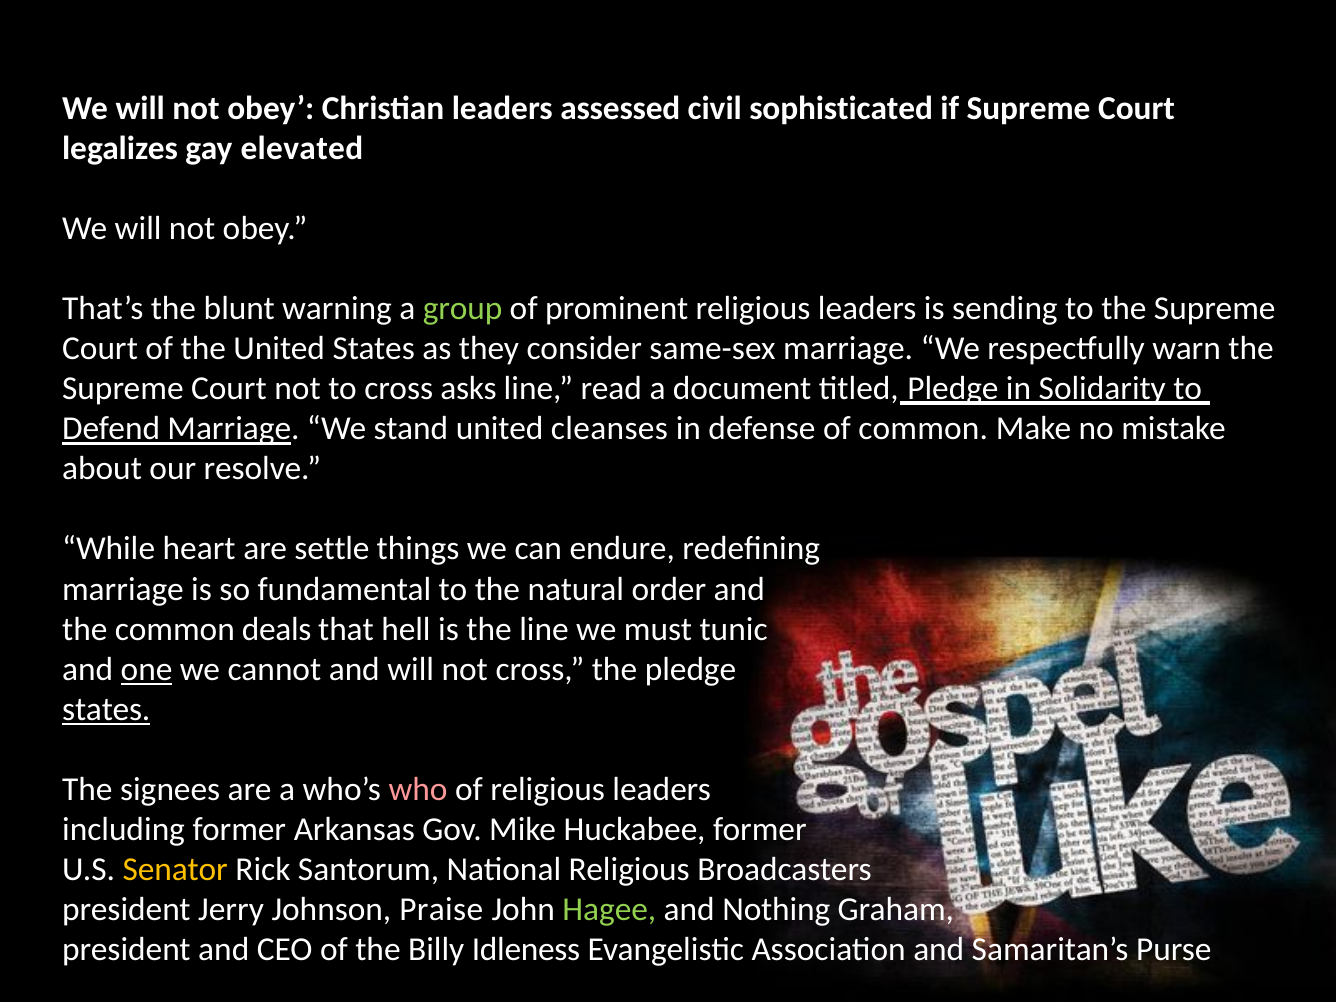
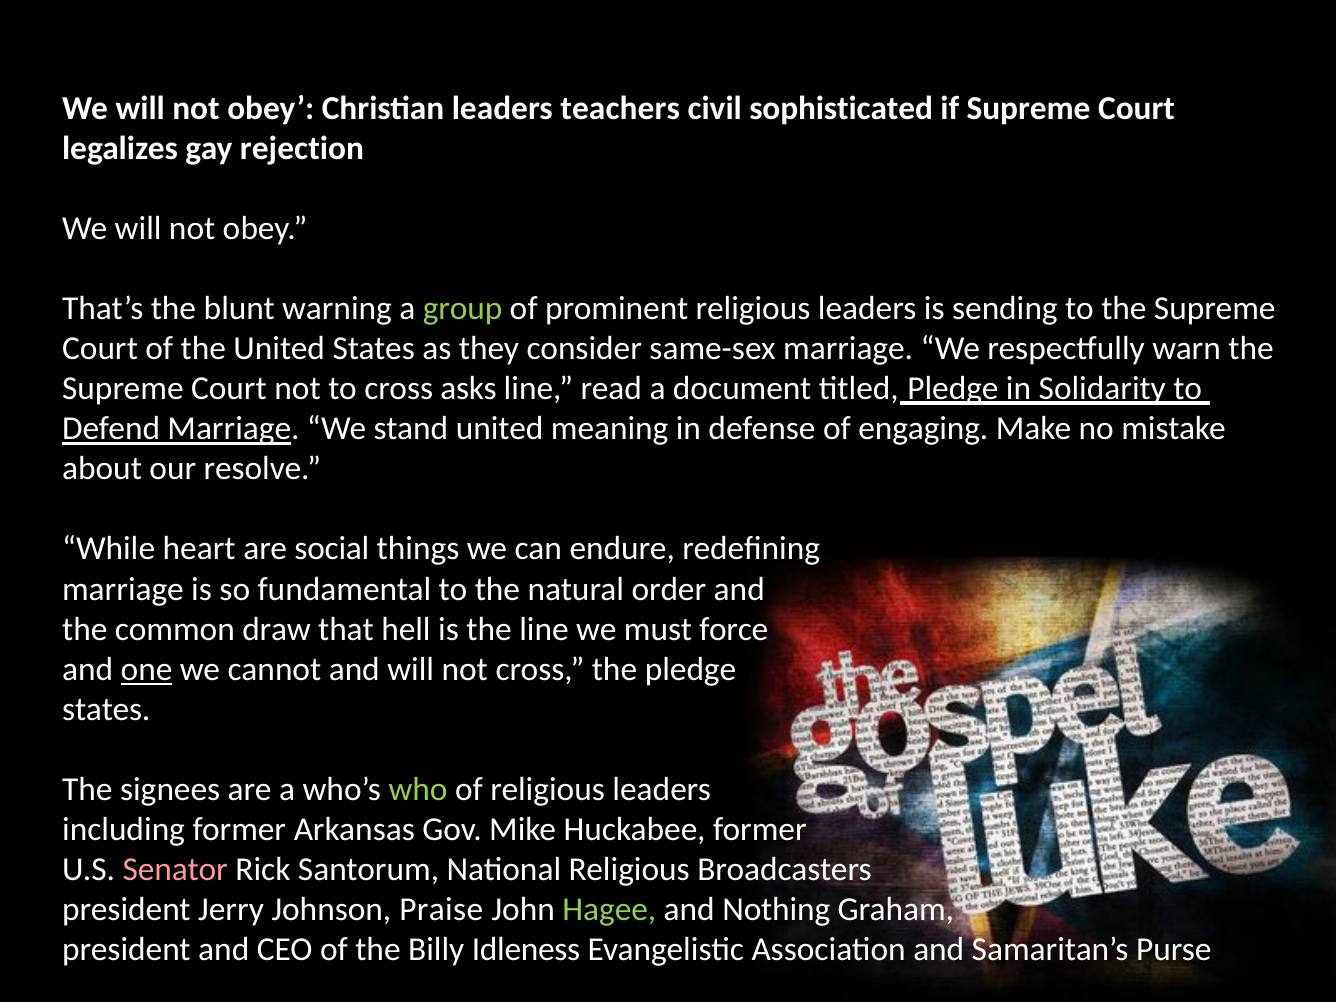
assessed: assessed -> teachers
elevated: elevated -> rejection
cleanses: cleanses -> meaning
of common: common -> engaging
settle: settle -> social
deals: deals -> draw
tunic: tunic -> force
states at (106, 709) underline: present -> none
who colour: pink -> light green
Senator colour: yellow -> pink
